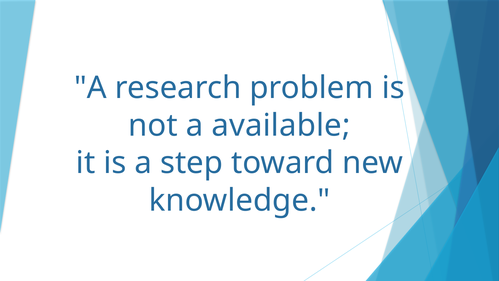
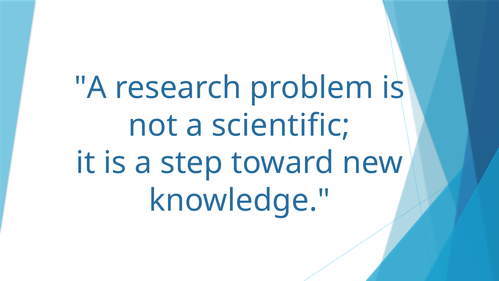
available: available -> scientific
